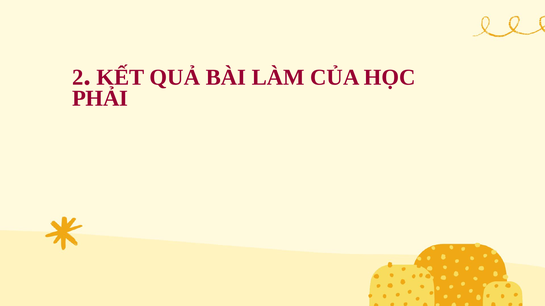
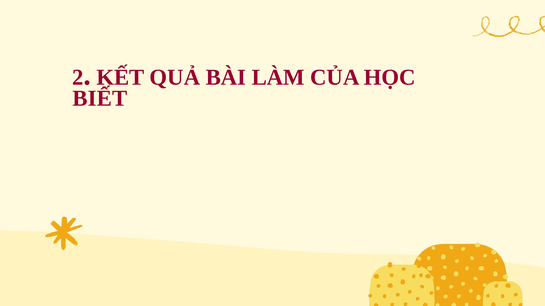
PHẢI: PHẢI -> BIẾT
